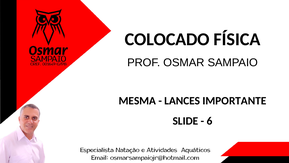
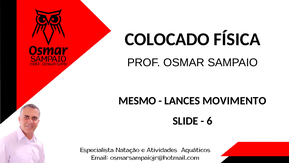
MESMA: MESMA -> MESMO
IMPORTANTE: IMPORTANTE -> MOVIMENTO
